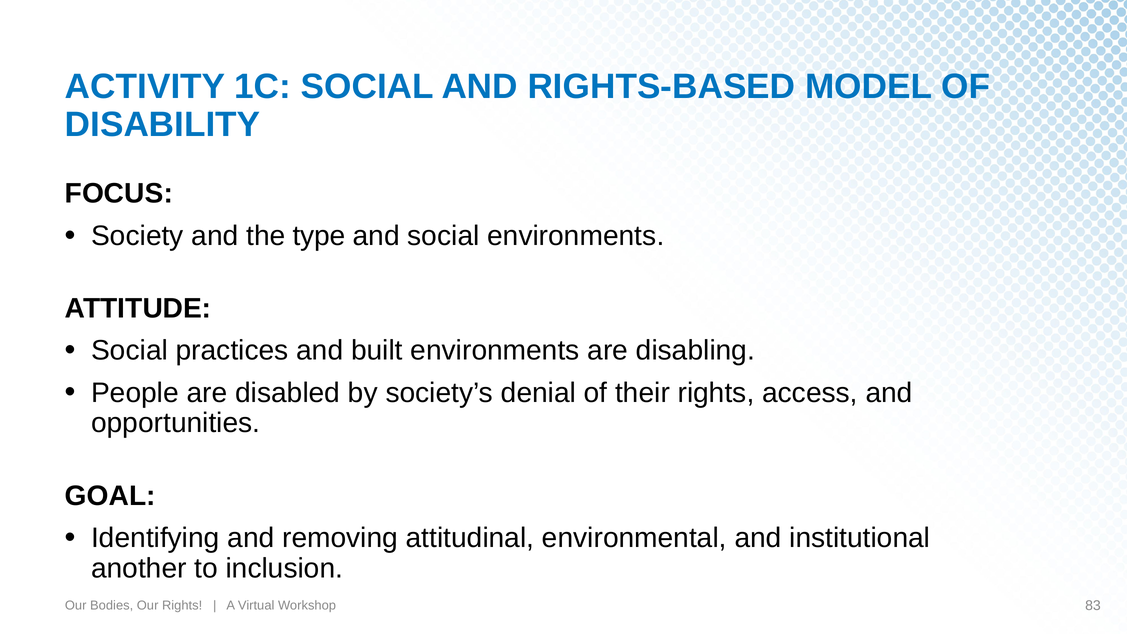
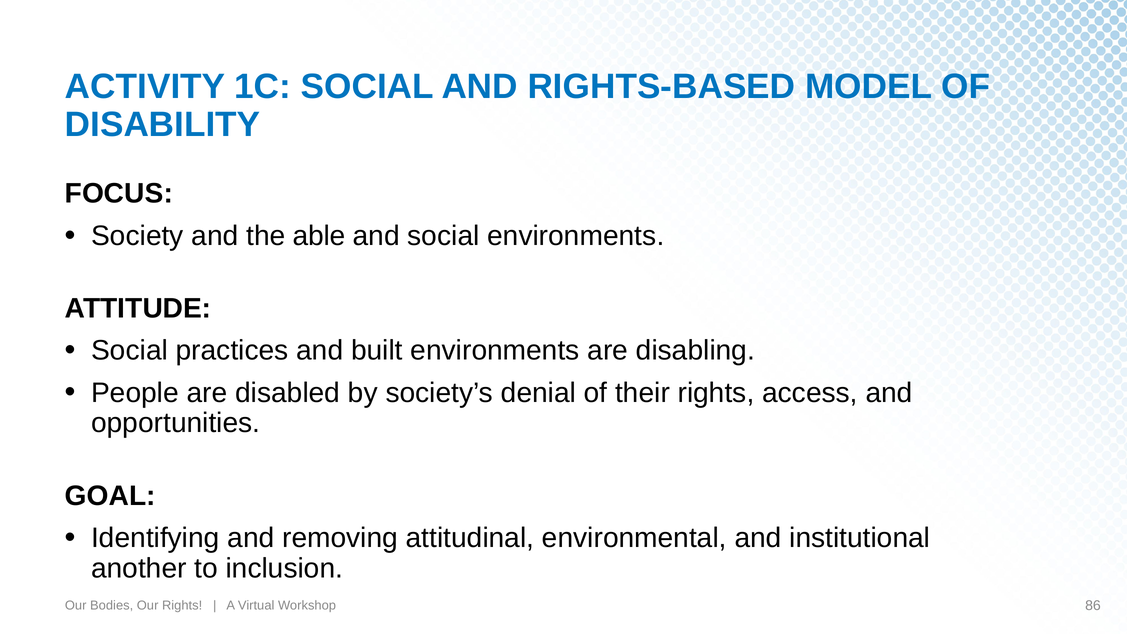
type: type -> able
83: 83 -> 86
